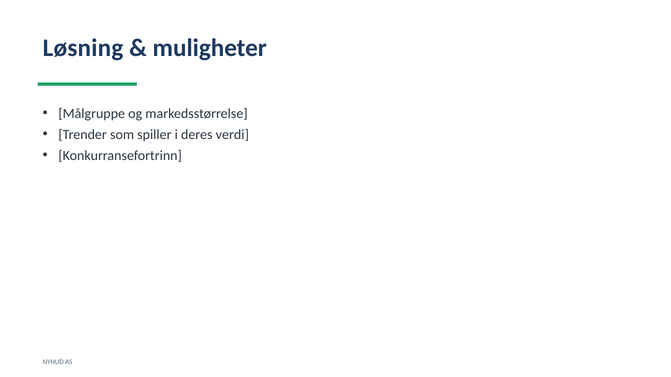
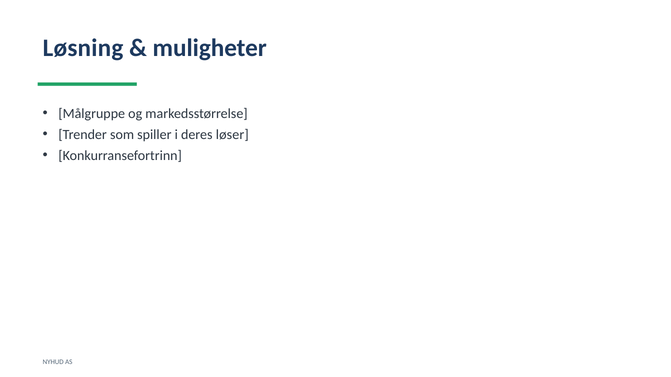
verdi: verdi -> løser
